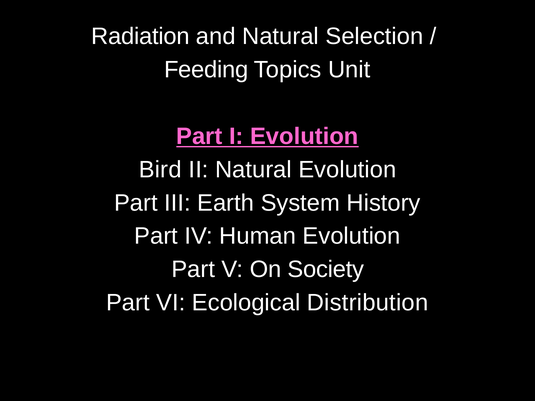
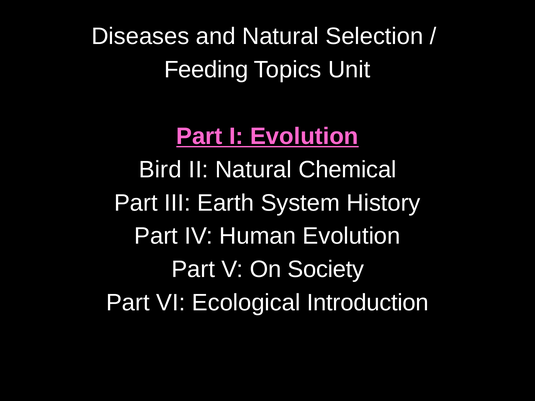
Radiation: Radiation -> Diseases
Natural Evolution: Evolution -> Chemical
Distribution: Distribution -> Introduction
